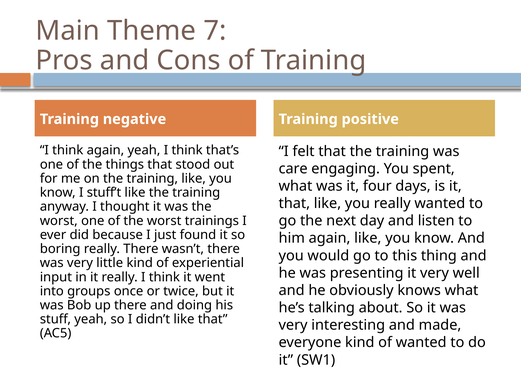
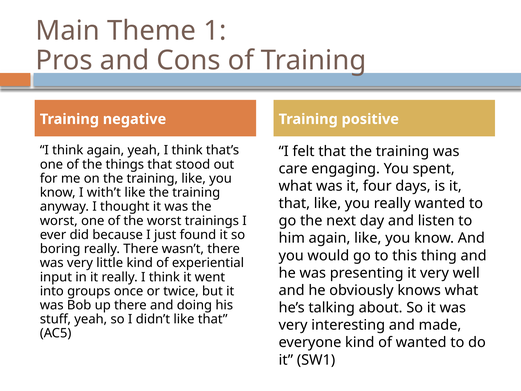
7: 7 -> 1
stuff’t: stuff’t -> with’t
